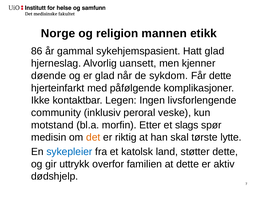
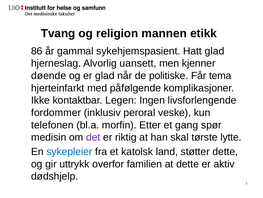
Norge: Norge -> Tvang
sykdom: sykdom -> politiske
Får dette: dette -> tema
community: community -> fordommer
motstand: motstand -> telefonen
slags: slags -> gang
det colour: orange -> purple
